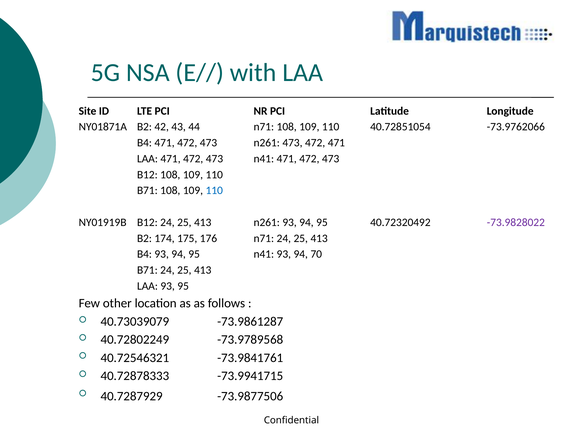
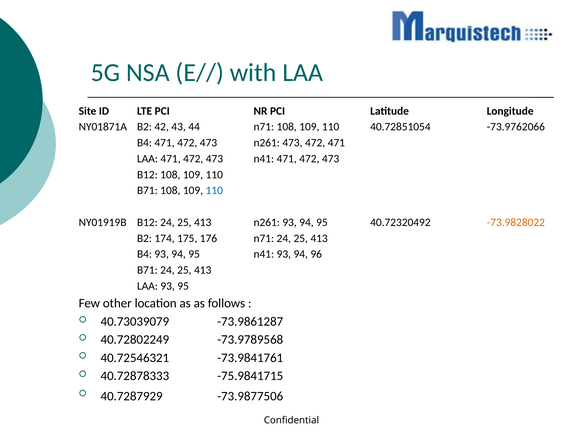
-73.9828022 colour: purple -> orange
70: 70 -> 96
-73.9941715: -73.9941715 -> -75.9841715
